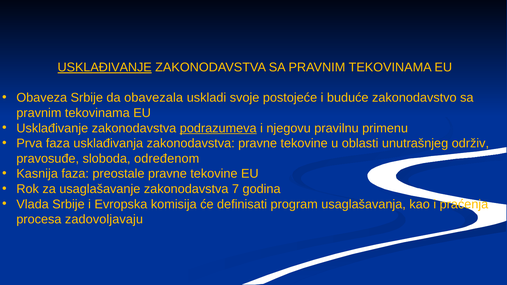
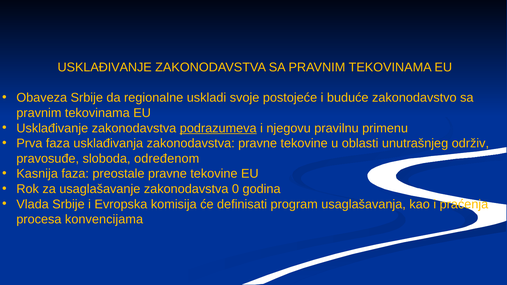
USKLAĐIVANJE at (105, 67) underline: present -> none
obavezala: obavezala -> regionalne
7: 7 -> 0
zadovoljavaju: zadovoljavaju -> konvencijama
